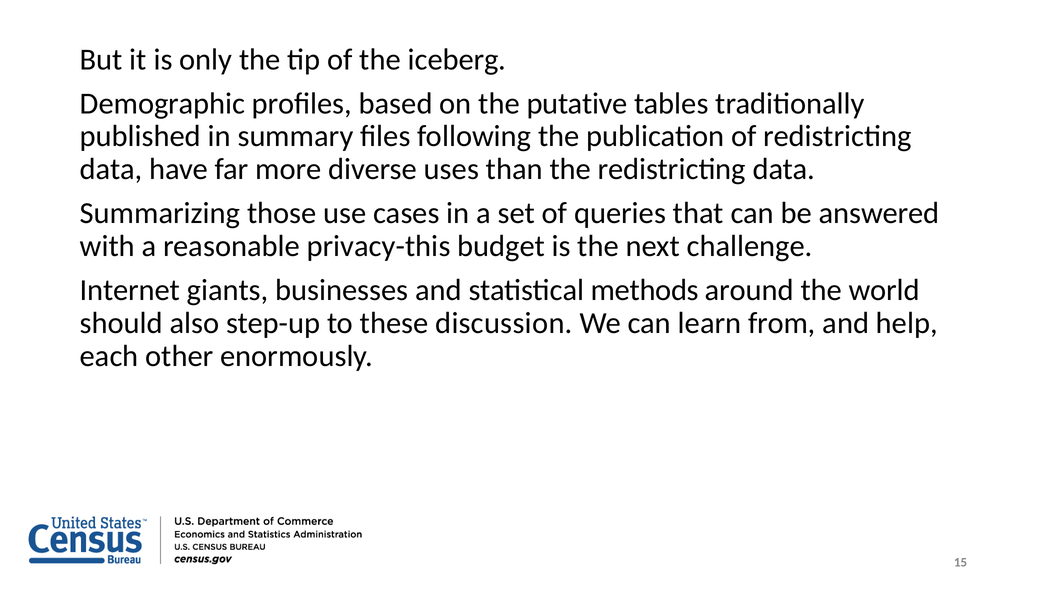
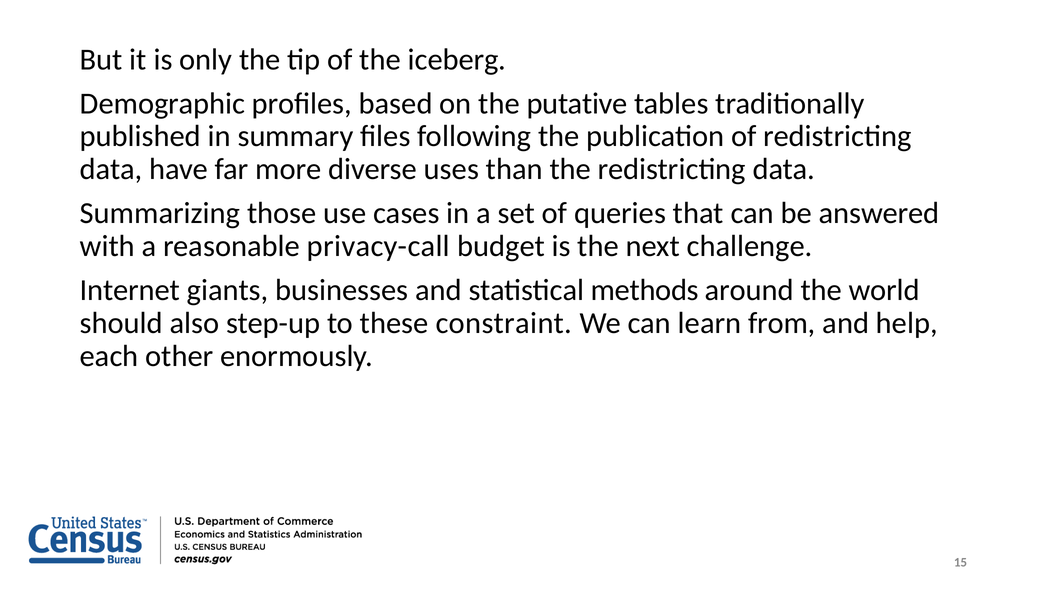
privacy-this: privacy-this -> privacy-call
discussion: discussion -> constraint
